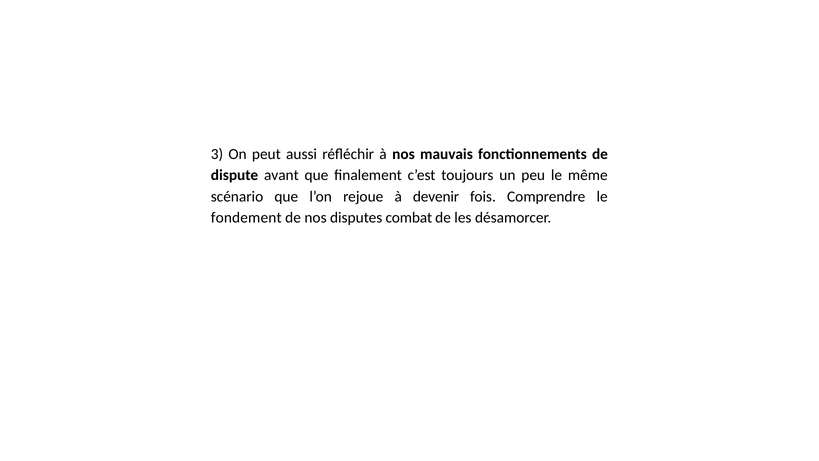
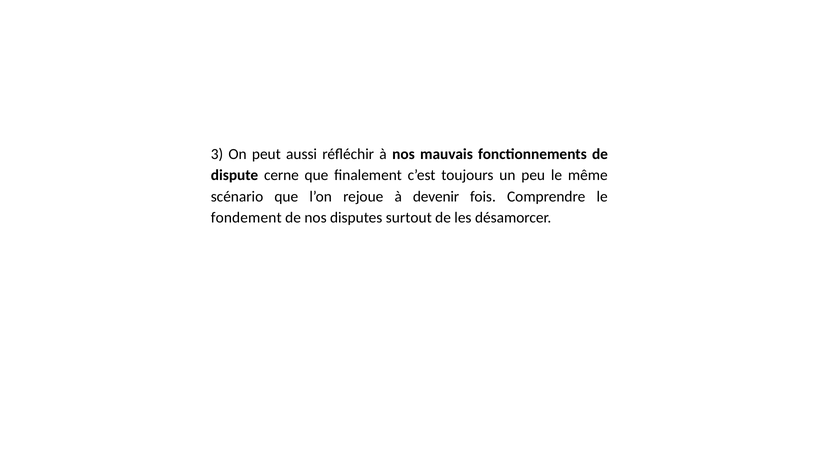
avant: avant -> cerne
combat: combat -> surtout
